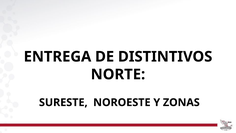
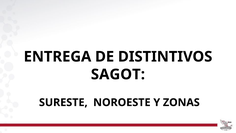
NORTE: NORTE -> SAGOT
